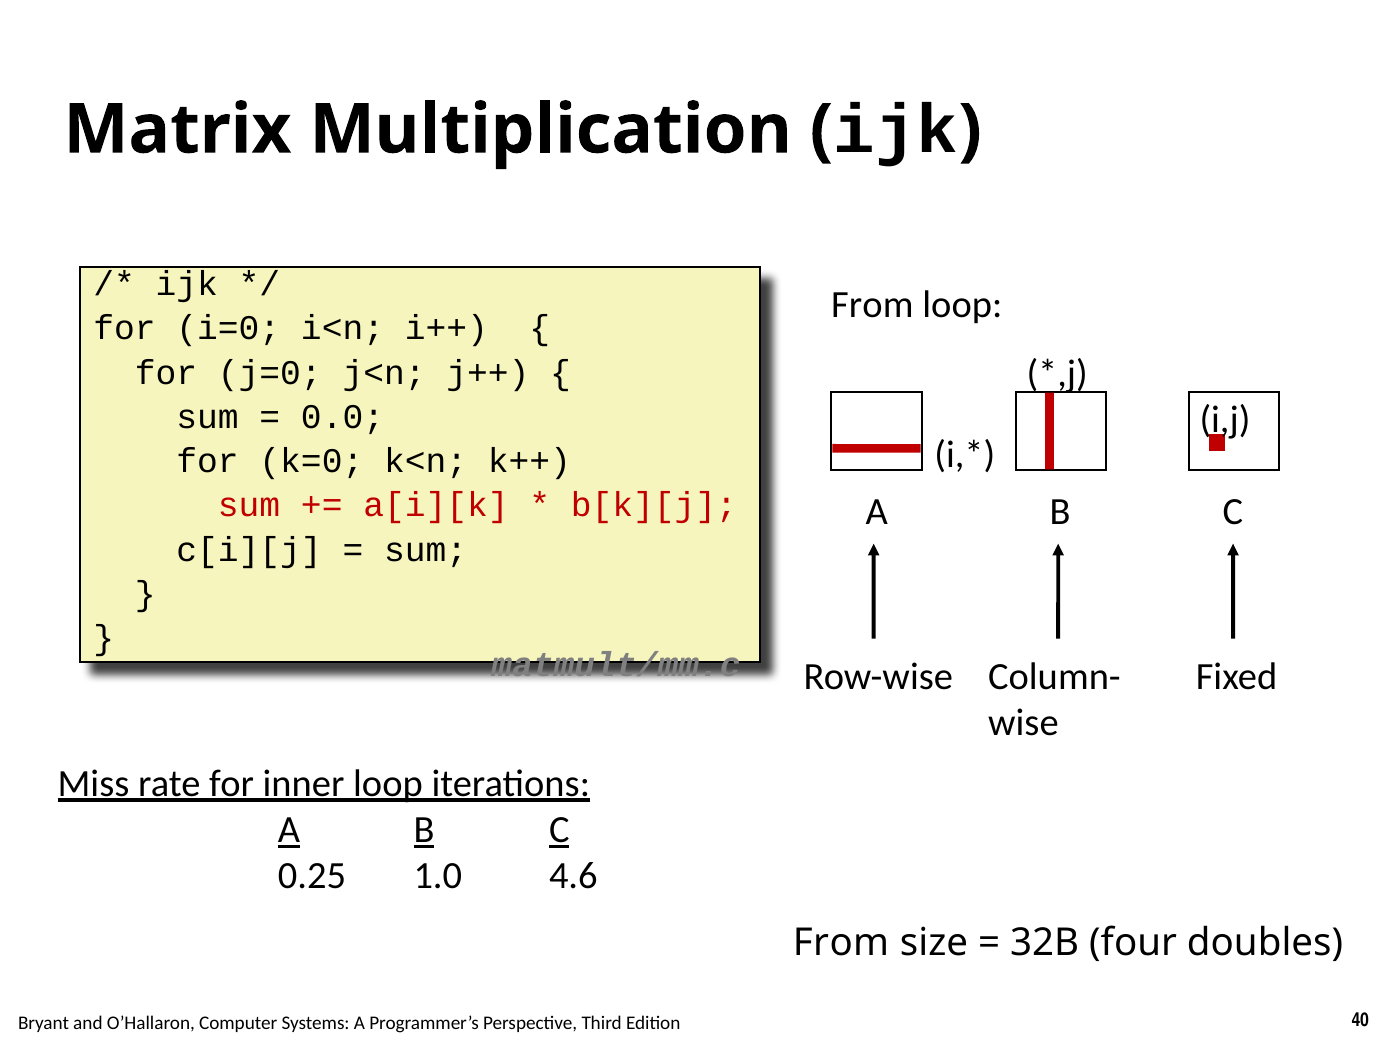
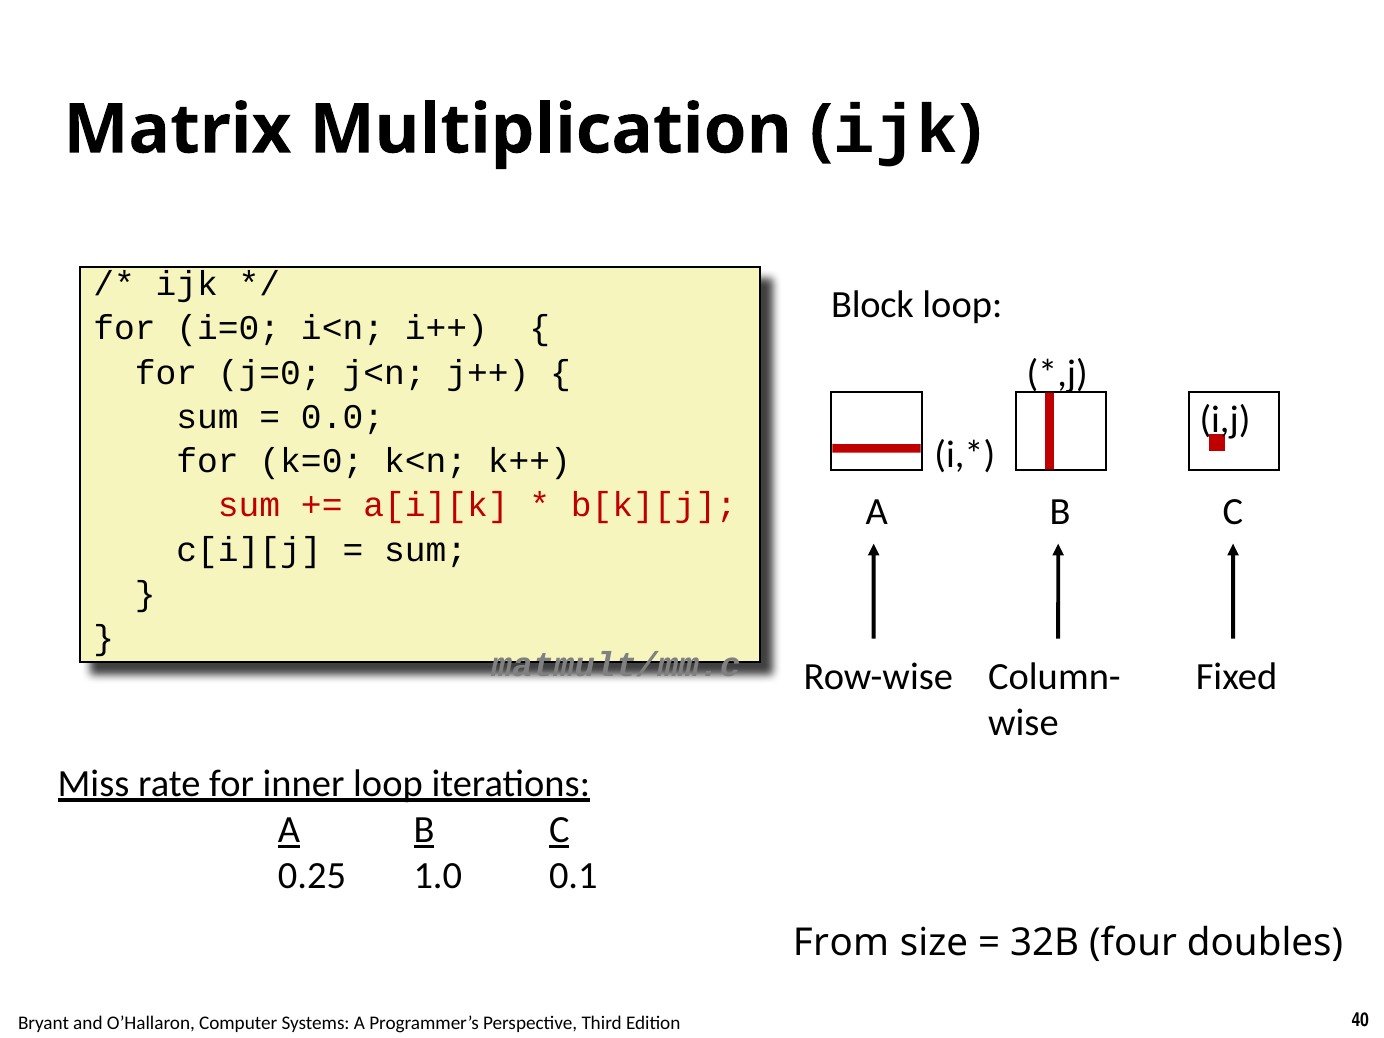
From at (872, 304): From -> Block
4.6: 4.6 -> 0.1
